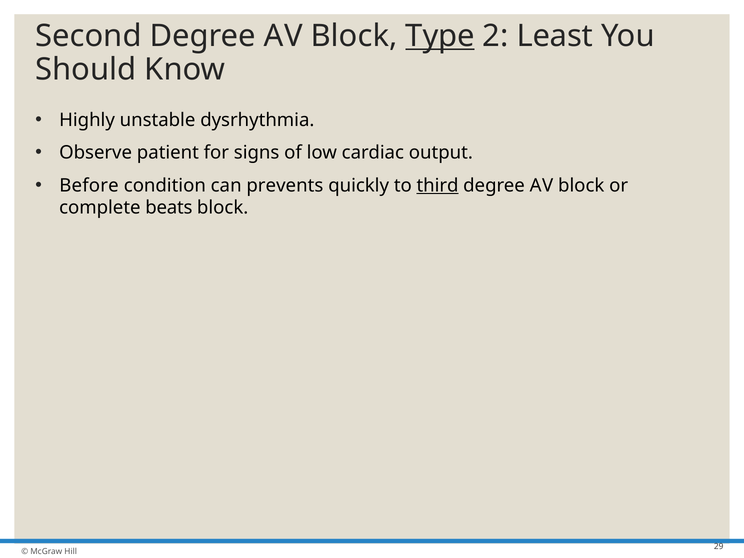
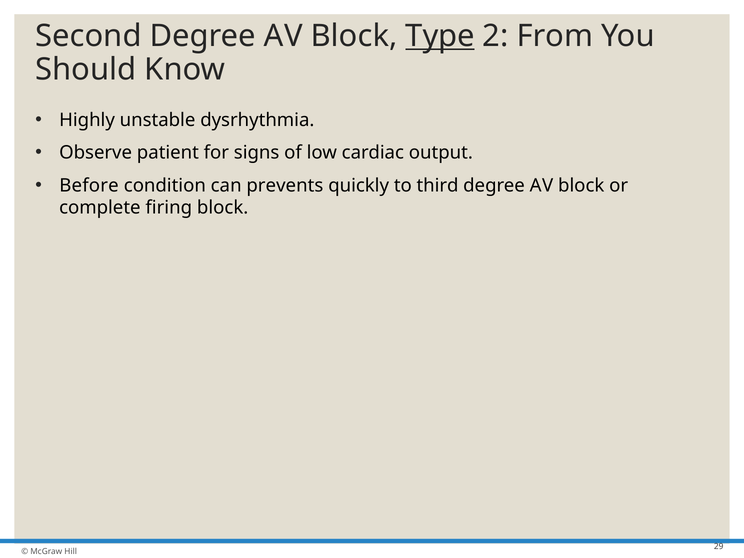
Least: Least -> From
third underline: present -> none
beats: beats -> firing
